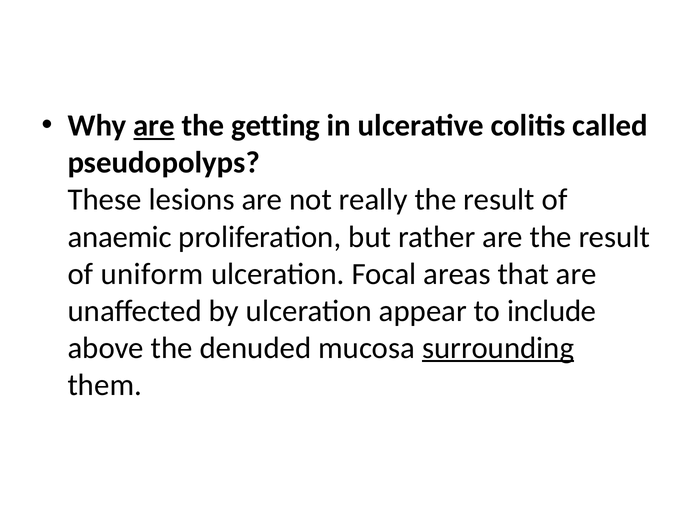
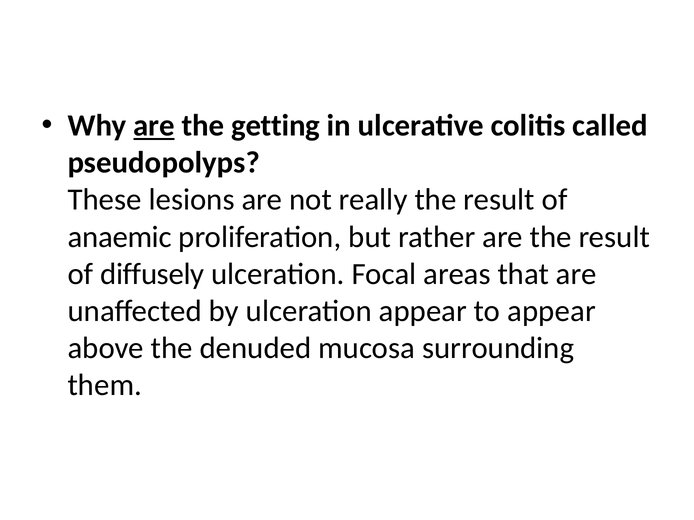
uniform: uniform -> diffusely
to include: include -> appear
surrounding underline: present -> none
